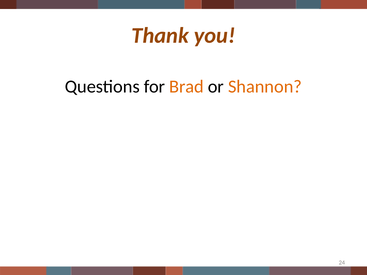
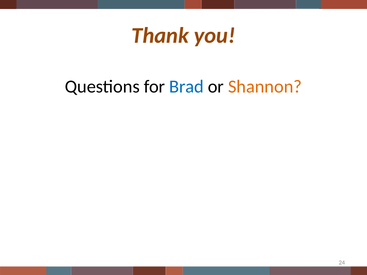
Brad colour: orange -> blue
